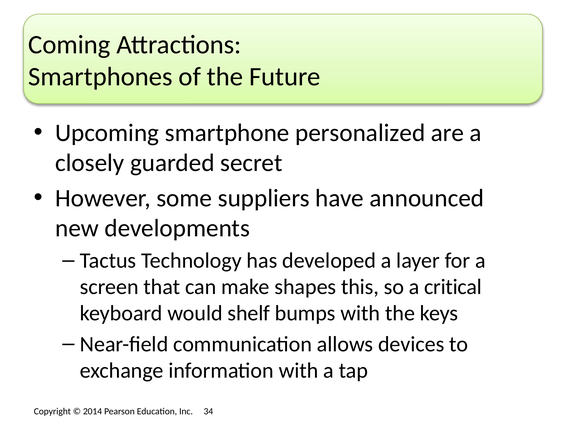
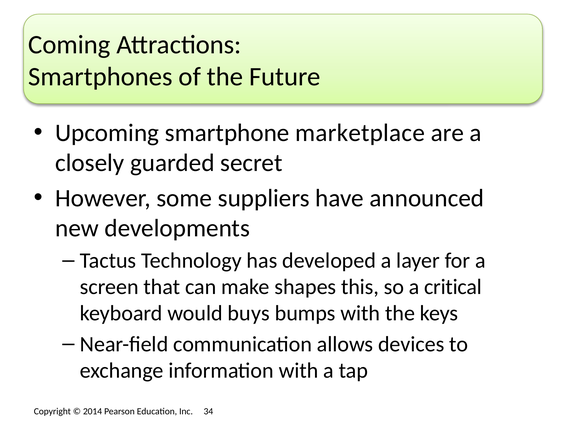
personalized: personalized -> marketplace
shelf: shelf -> buys
